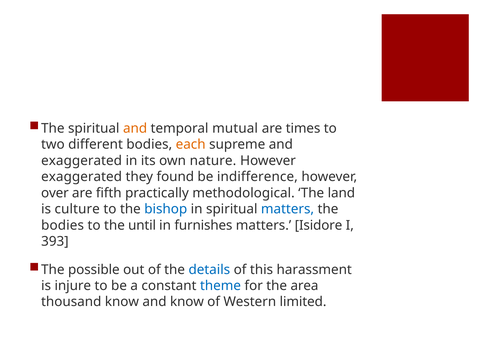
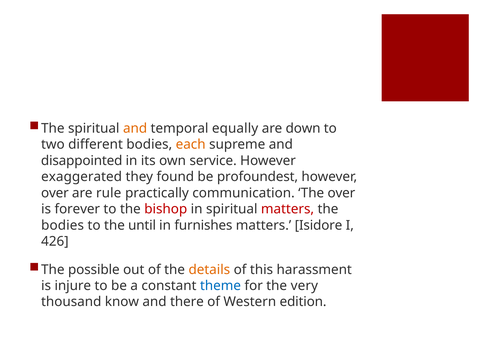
mutual: mutual -> equally
times: times -> down
exaggerated at (82, 161): exaggerated -> disappointed
nature: nature -> service
indifference: indifference -> profoundest
fifth: fifth -> rule
methodological: methodological -> communication
The land: land -> over
culture: culture -> forever
bishop colour: blue -> red
matters at (288, 209) colour: blue -> red
393: 393 -> 426
details colour: blue -> orange
area: area -> very
and know: know -> there
limited: limited -> edition
